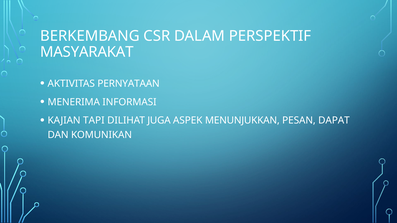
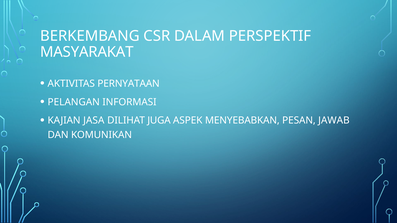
MENERIMA: MENERIMA -> PELANGAN
TAPI: TAPI -> JASA
MENUNJUKKAN: MENUNJUKKAN -> MENYEBABKAN
DAPAT: DAPAT -> JAWAB
